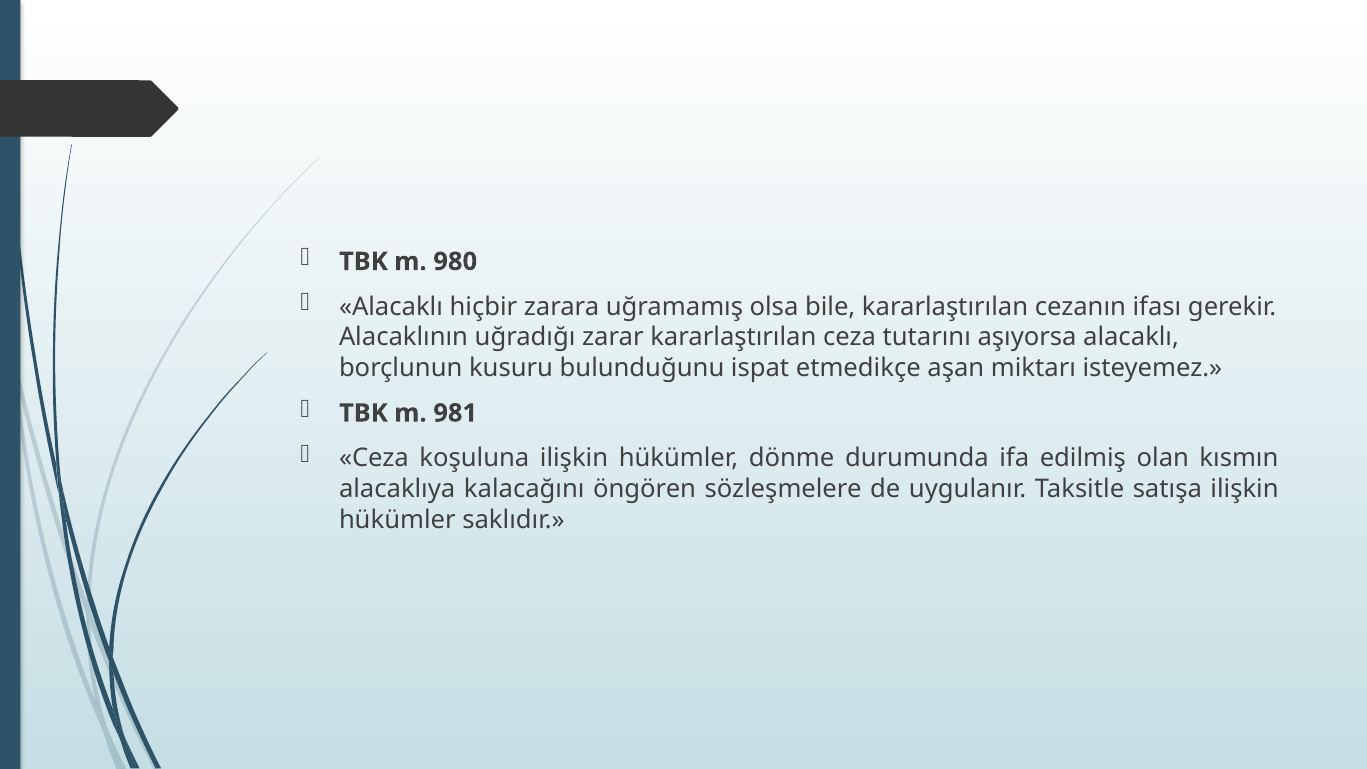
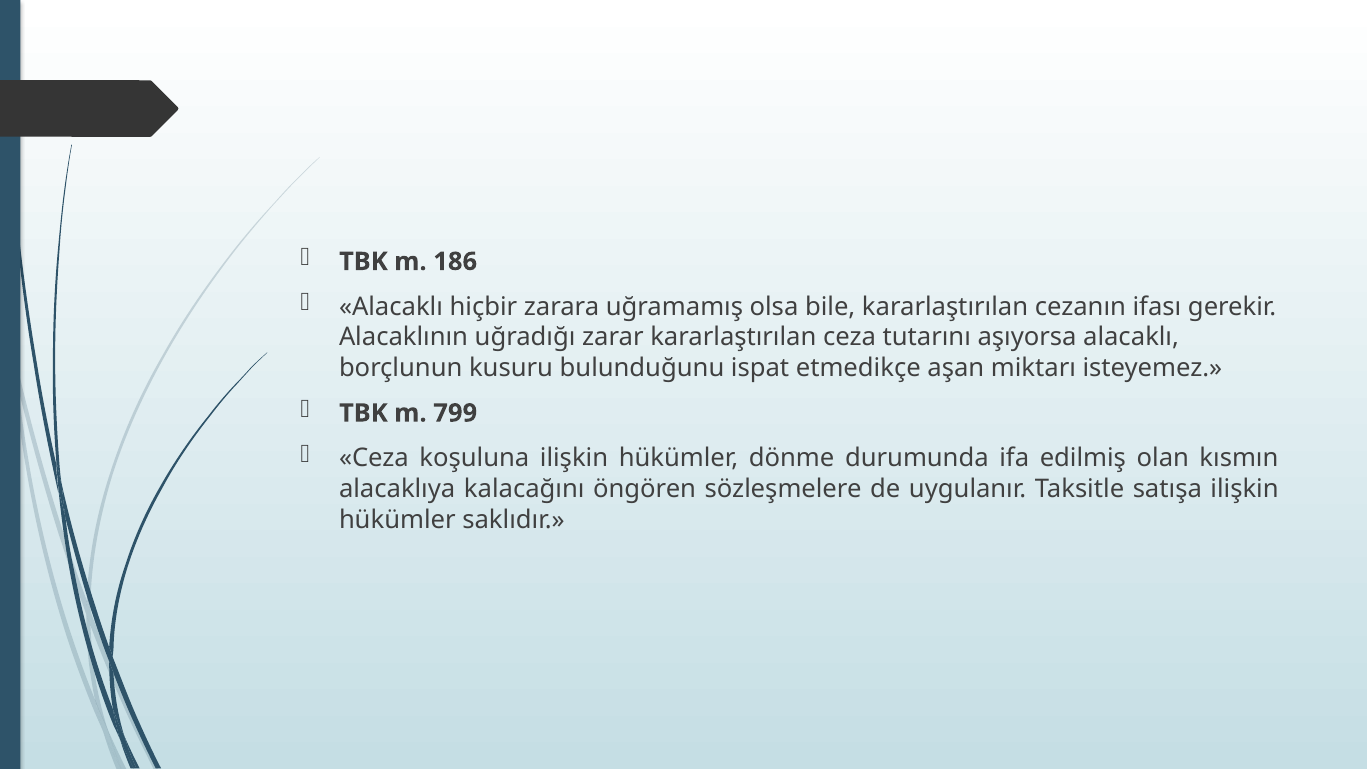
980: 980 -> 186
981: 981 -> 799
